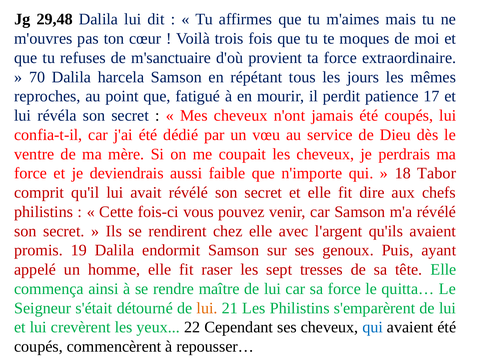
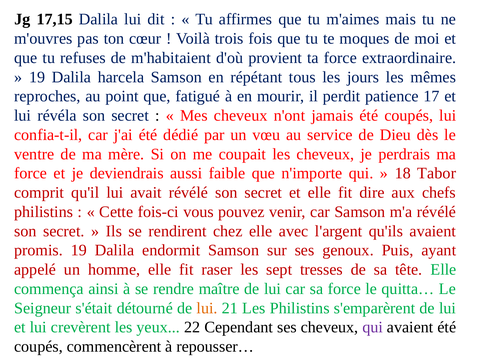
29,48: 29,48 -> 17,15
m'sanctuaire: m'sanctuaire -> m'habitaient
70 at (37, 77): 70 -> 19
qui at (373, 328) colour: blue -> purple
